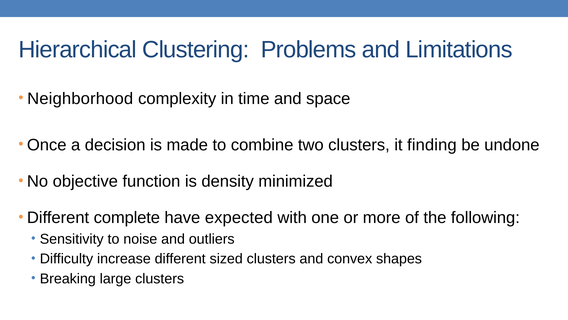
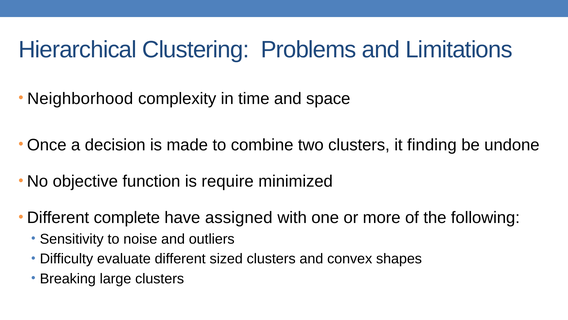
density: density -> require
expected: expected -> assigned
increase: increase -> evaluate
